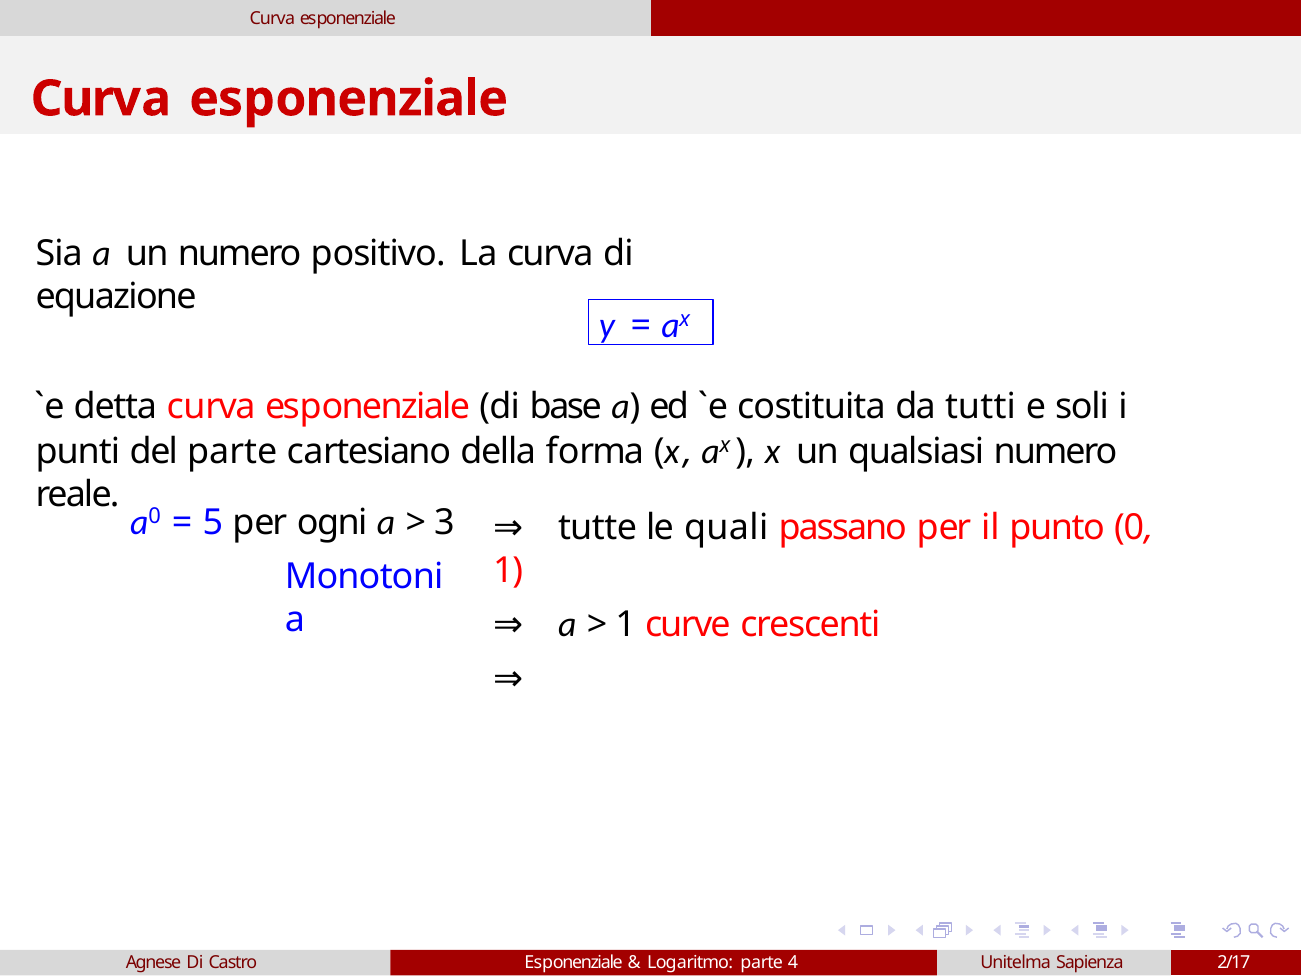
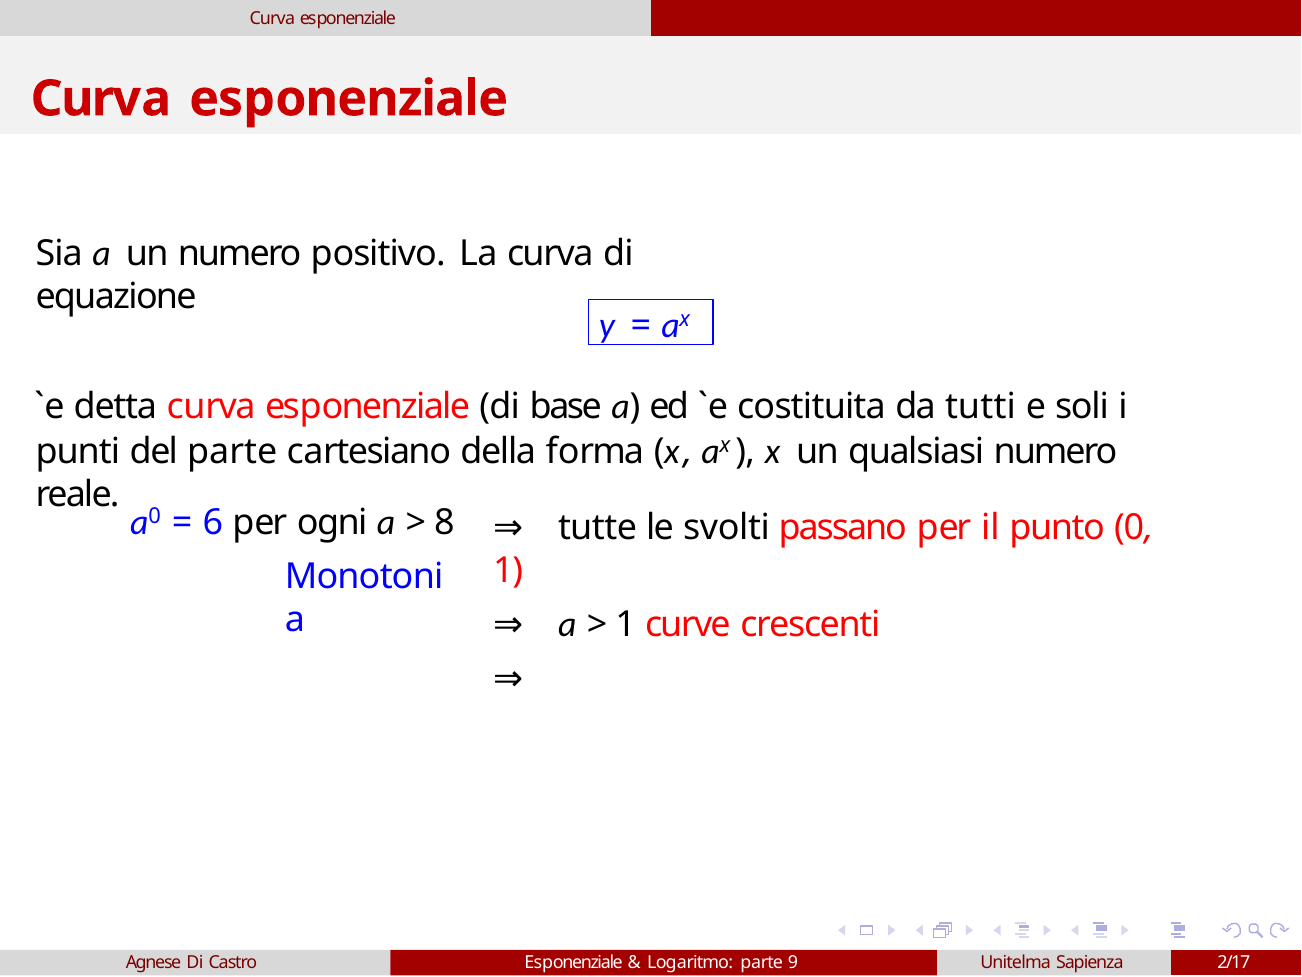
5: 5 -> 6
3: 3 -> 8
quali: quali -> svolti
4: 4 -> 9
